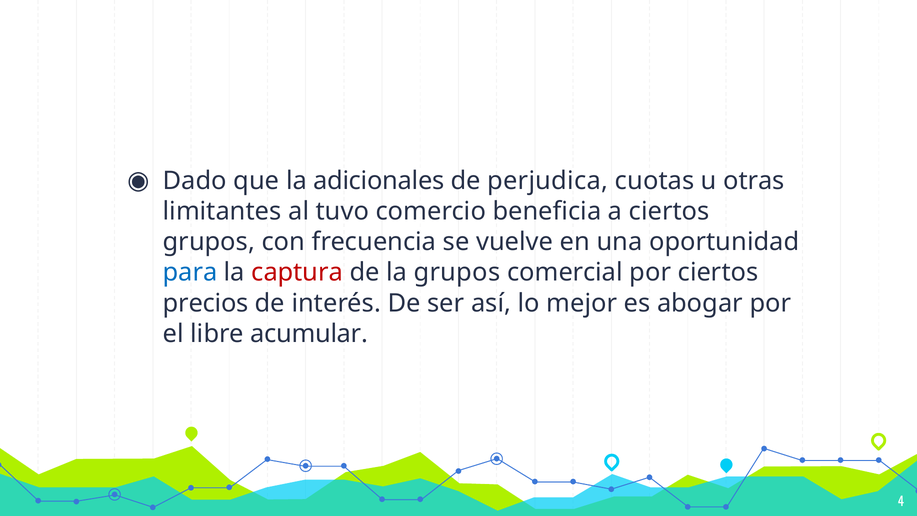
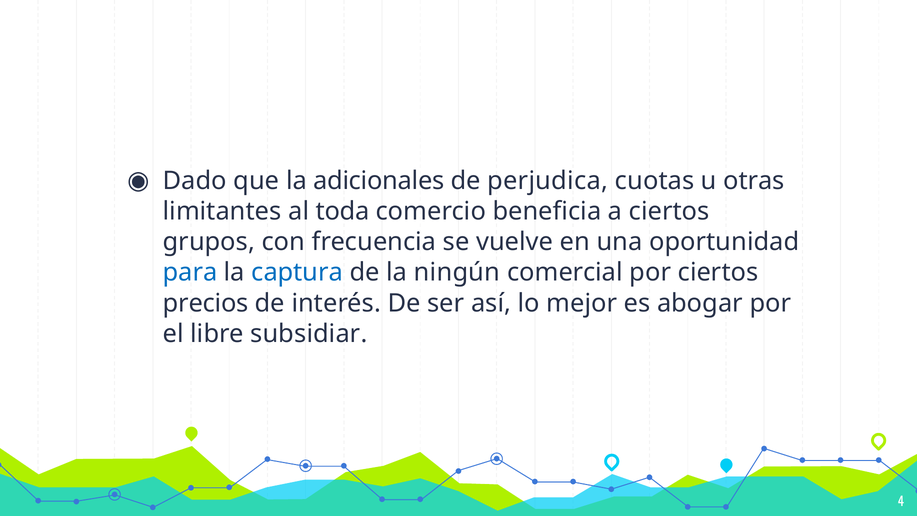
tuvo: tuvo -> toda
captura colour: red -> blue
la grupos: grupos -> ningún
acumular: acumular -> subsidiar
